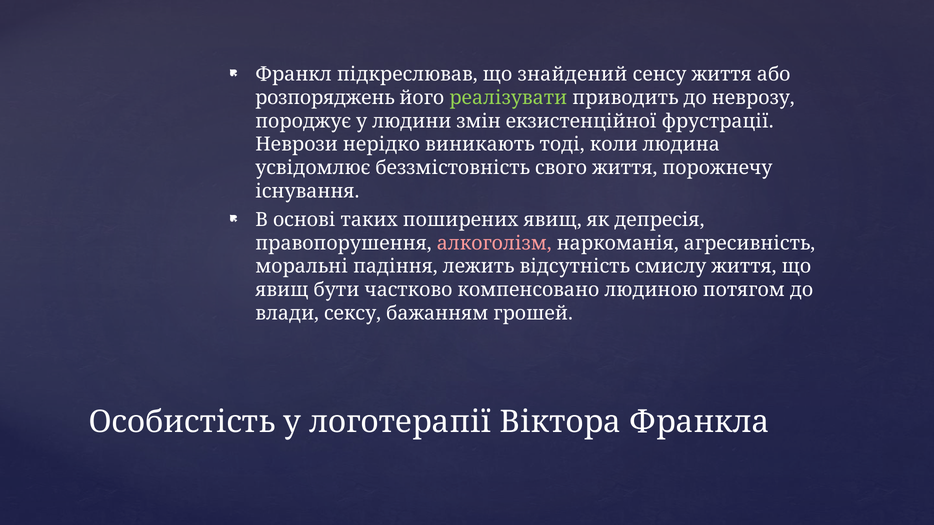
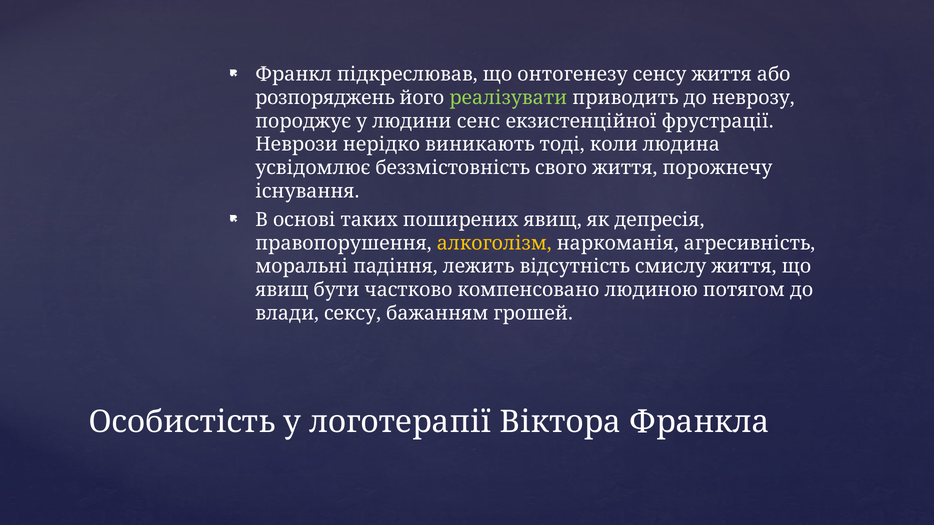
знайдений: знайдений -> онтогенезу
змін: змін -> сенс
алкоголізм colour: pink -> yellow
